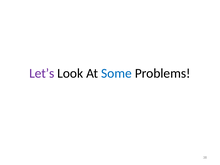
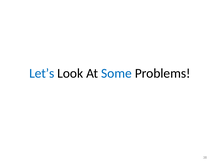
Let’s colour: purple -> blue
